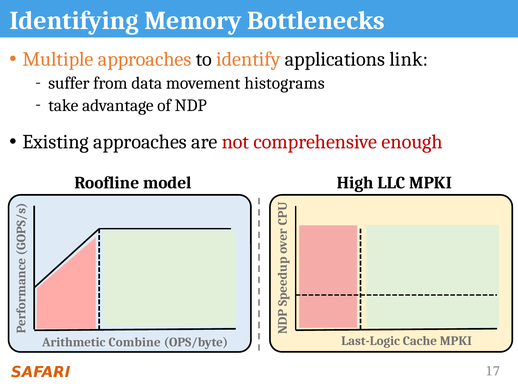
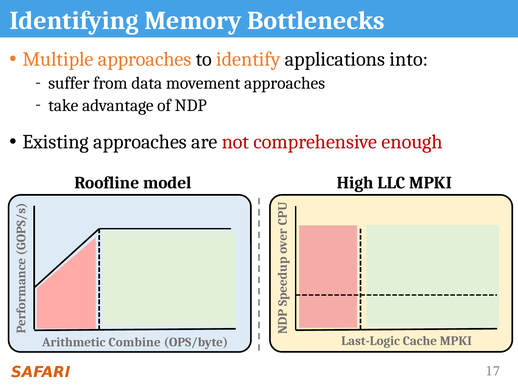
link: link -> into
movement histograms: histograms -> approaches
